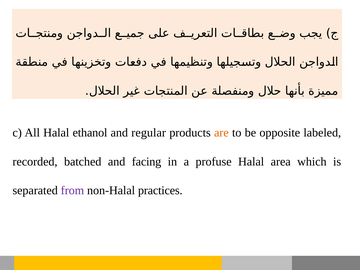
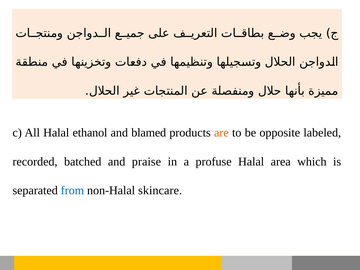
regular: regular -> blamed
facing: facing -> praise
from colour: purple -> blue
practices: practices -> skincare
